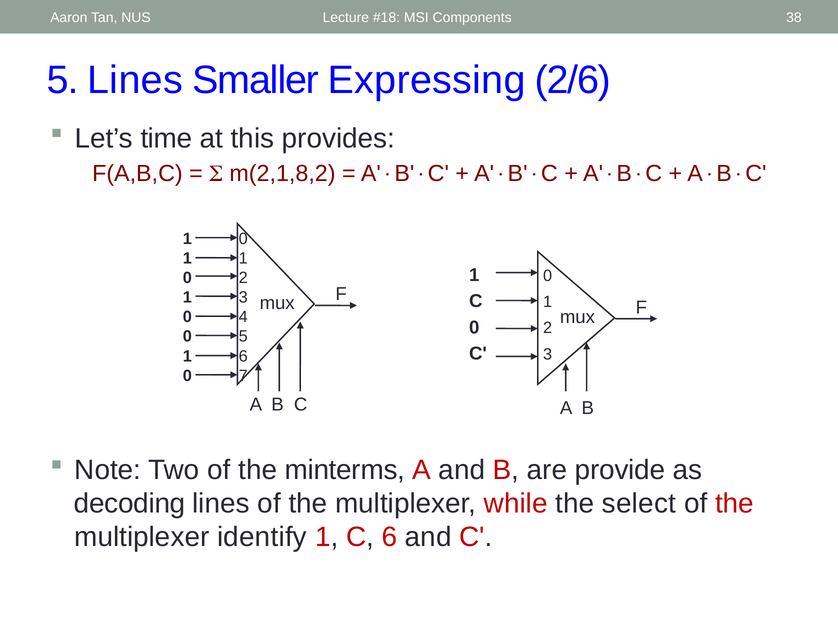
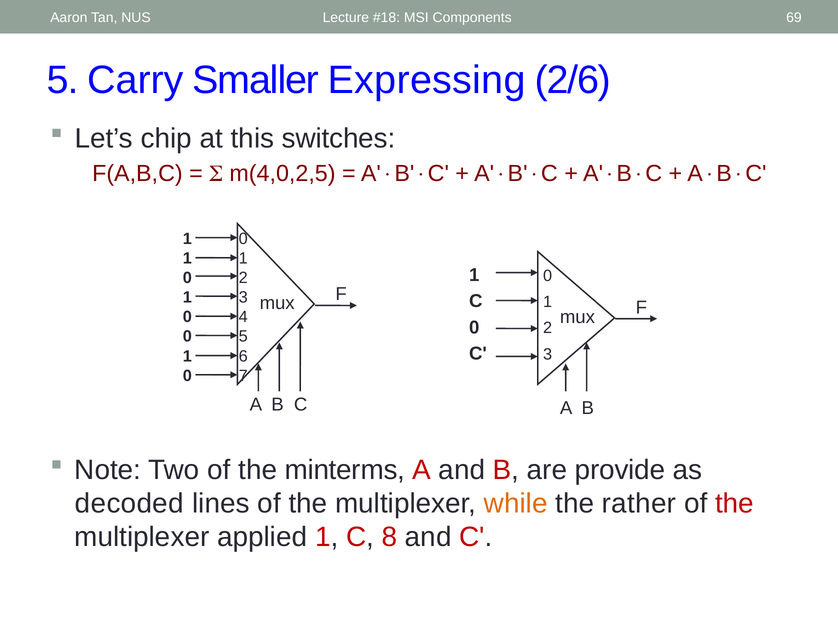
38: 38 -> 69
5 Lines: Lines -> Carry
time: time -> chip
provides: provides -> switches
m(2,1,8,2: m(2,1,8,2 -> m(4,0,2,5
decoding: decoding -> decoded
while colour: red -> orange
select: select -> rather
identify: identify -> applied
C 6: 6 -> 8
